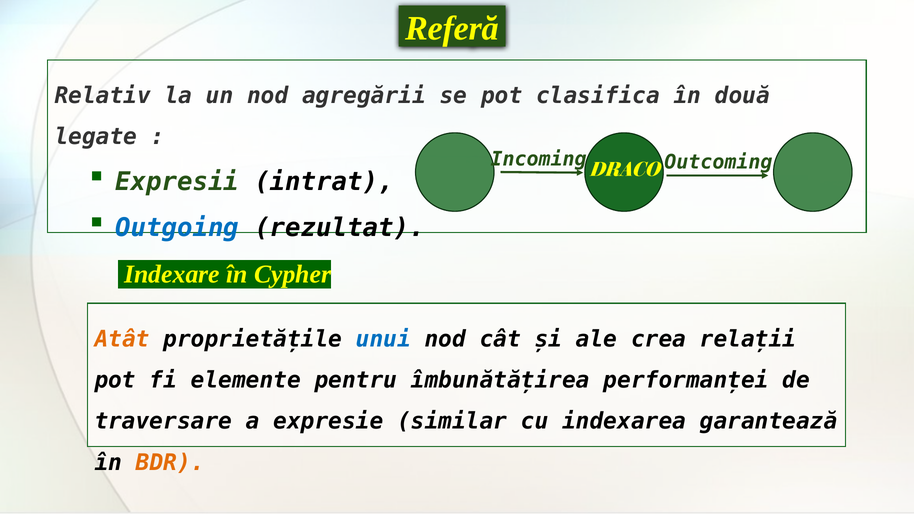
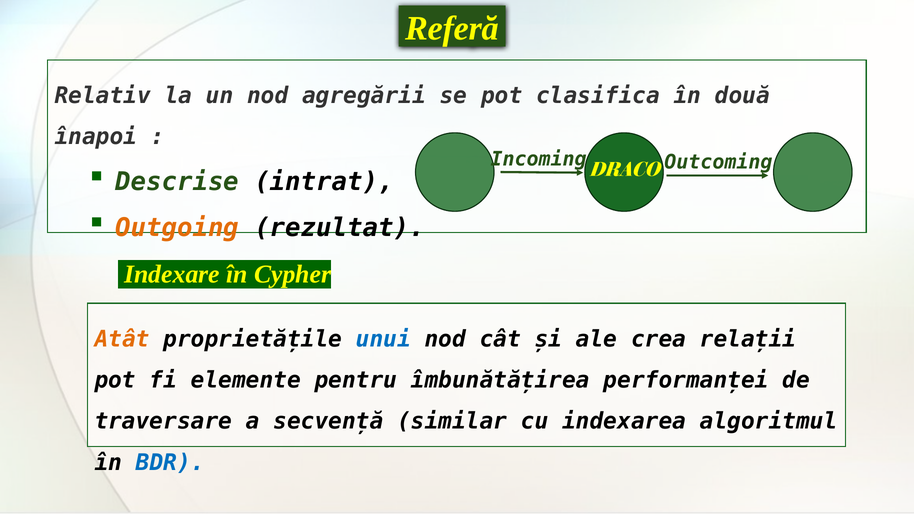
legate: legate -> înapoi
Expresii: Expresii -> Descrise
Outgoing colour: blue -> orange
expresie: expresie -> secvență
garantează: garantează -> algoritmul
BDR colour: orange -> blue
